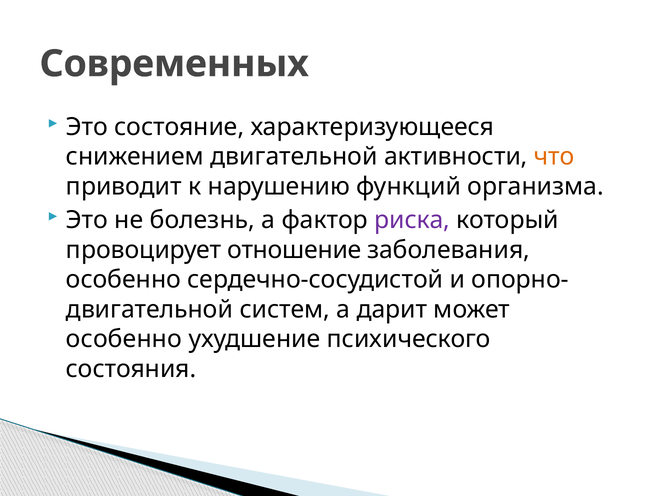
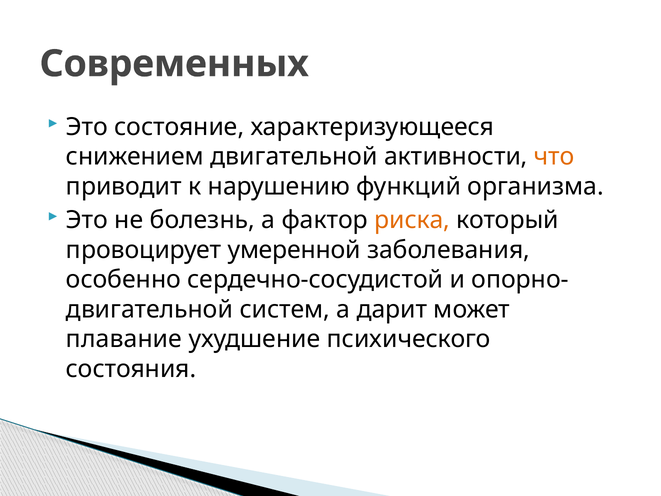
риска colour: purple -> orange
отношение: отношение -> умеренной
особенно at (124, 339): особенно -> плавание
